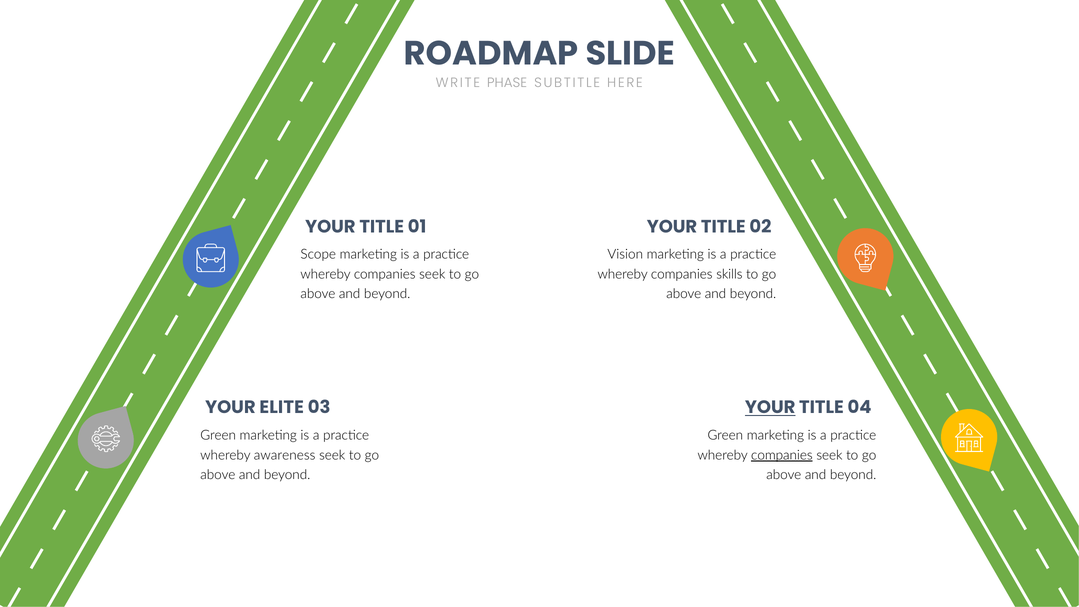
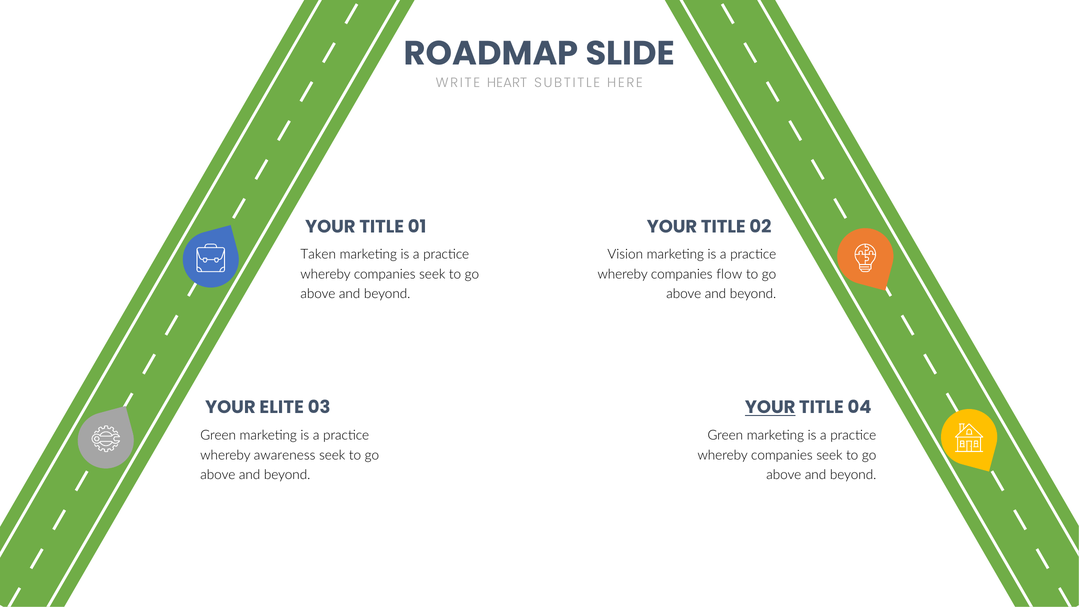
PHASE: PHASE -> HEART
Scope: Scope -> Taken
skills: skills -> flow
companies at (782, 455) underline: present -> none
